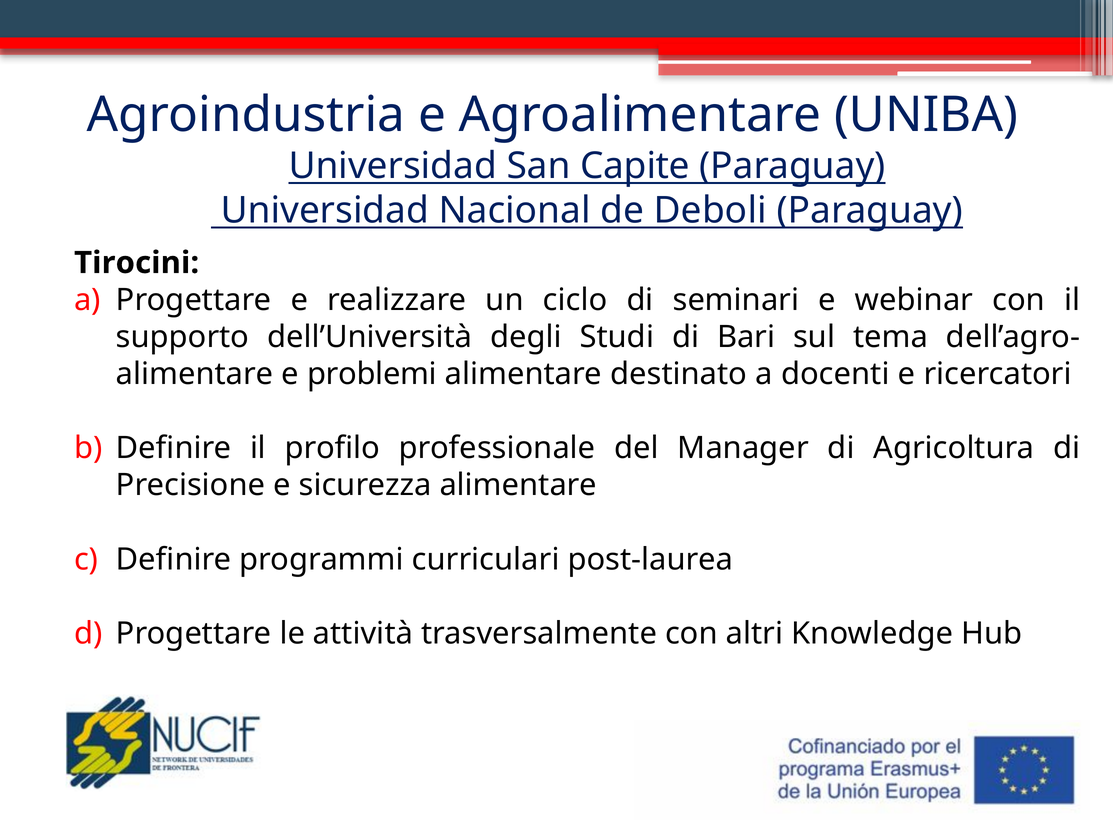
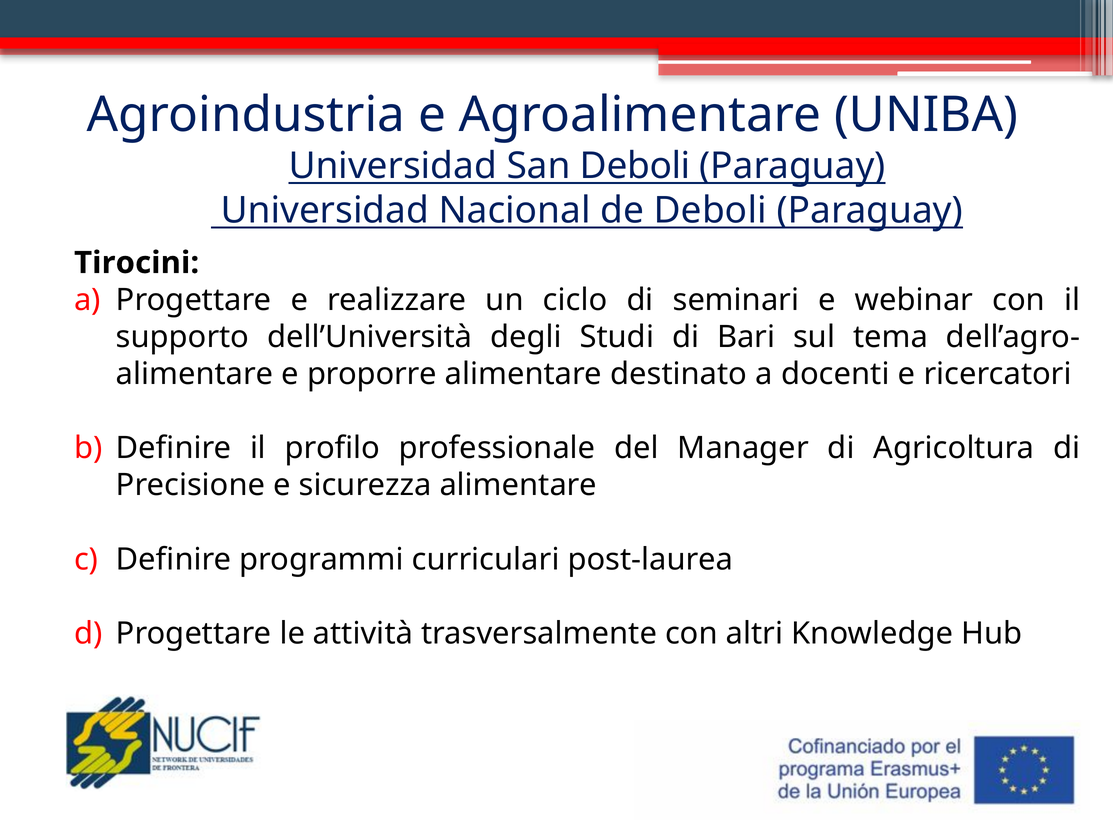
San Capite: Capite -> Deboli
problemi: problemi -> proporre
